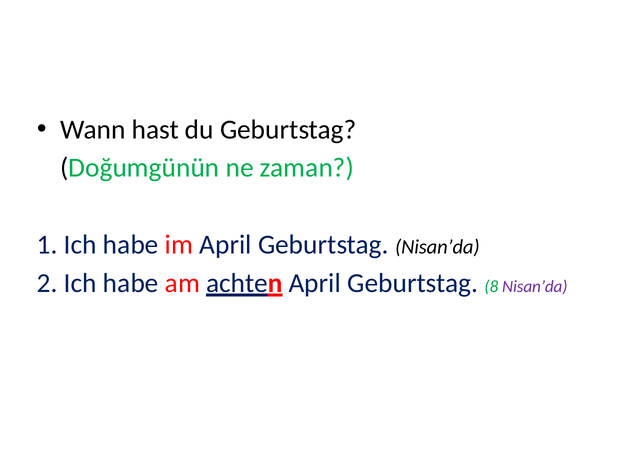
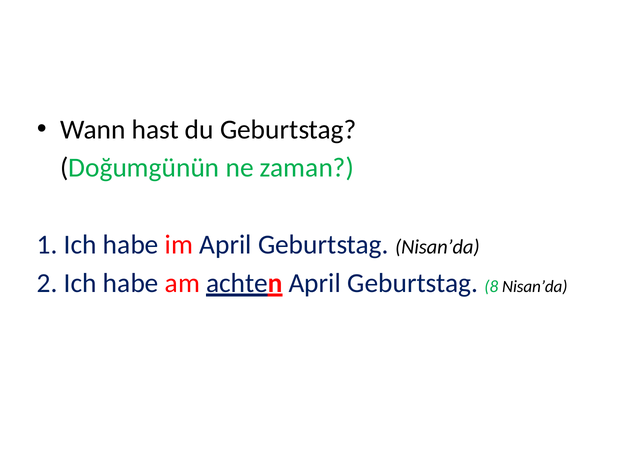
Nisan’da at (535, 286) colour: purple -> black
